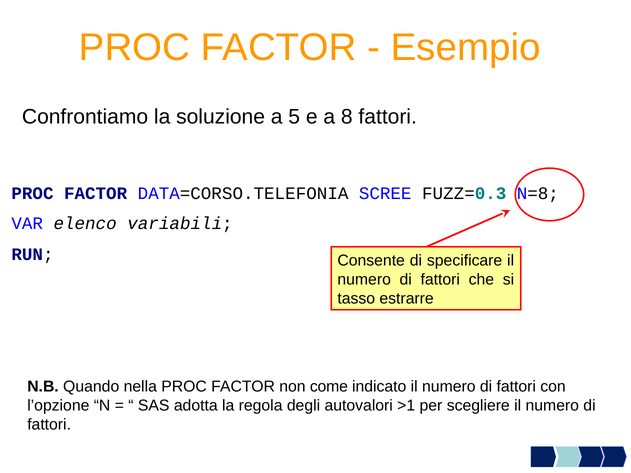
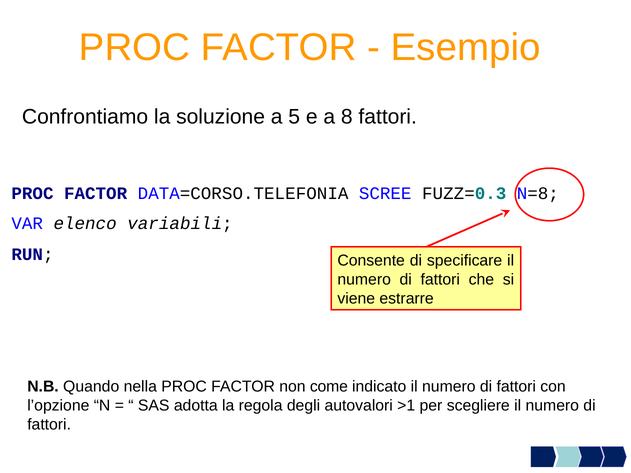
tasso: tasso -> viene
